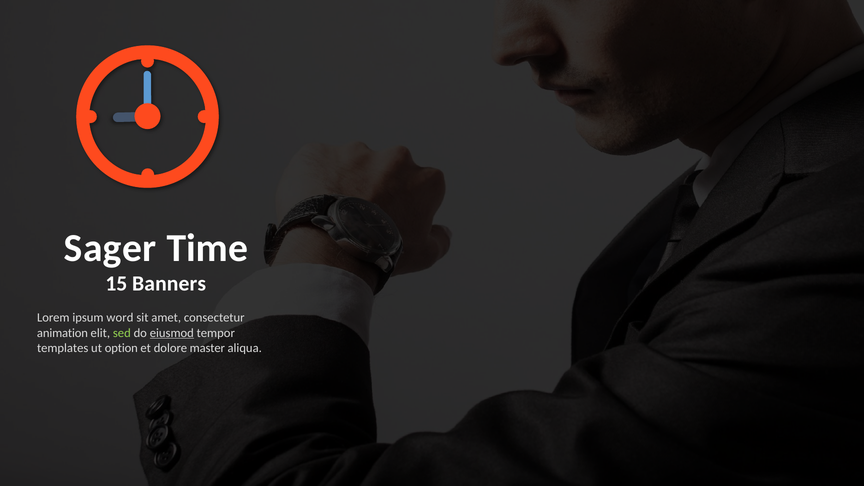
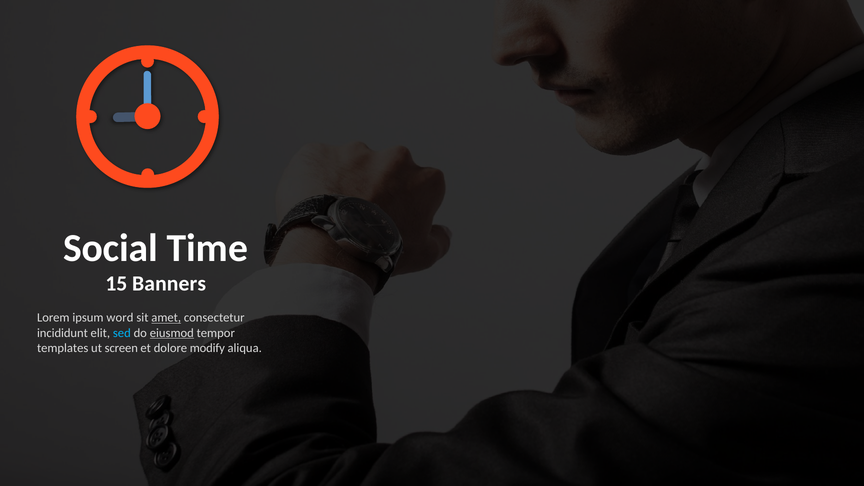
Sager: Sager -> Social
amet underline: none -> present
animation: animation -> incididunt
sed colour: light green -> light blue
option: option -> screen
master: master -> modify
